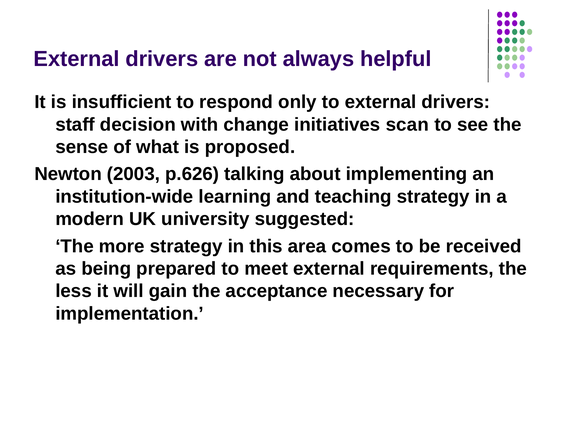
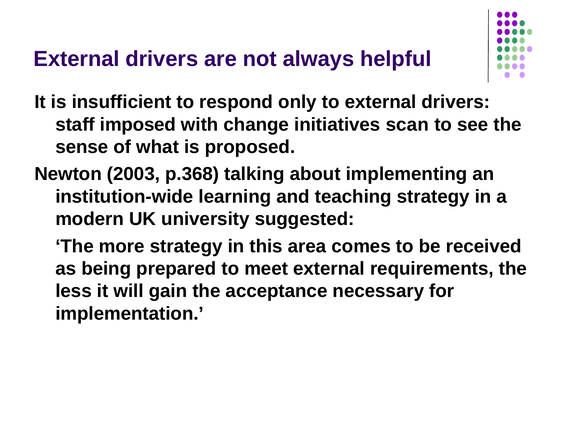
decision: decision -> imposed
p.626: p.626 -> p.368
